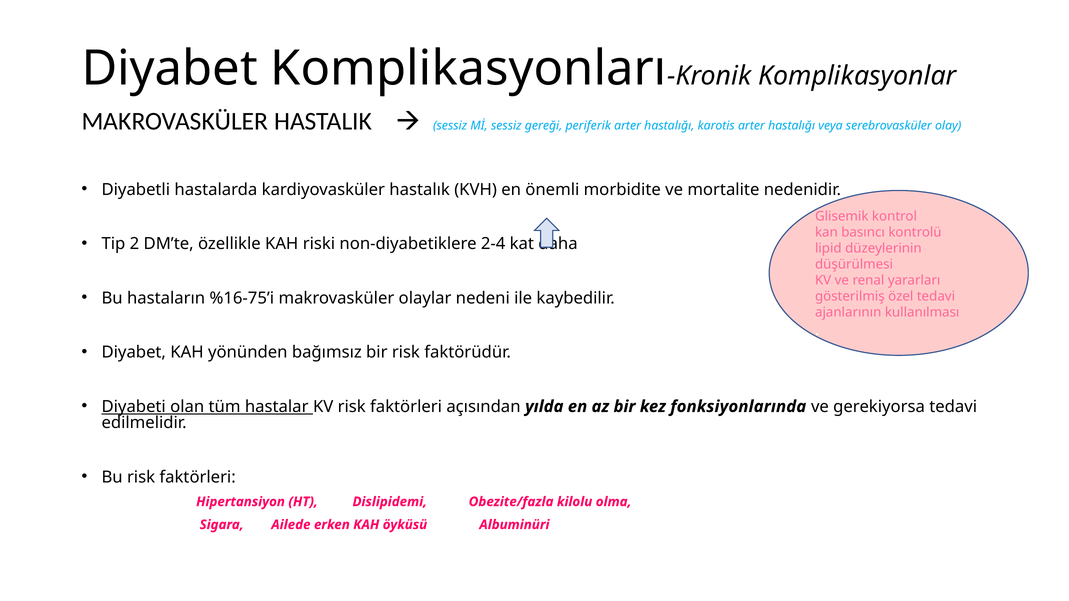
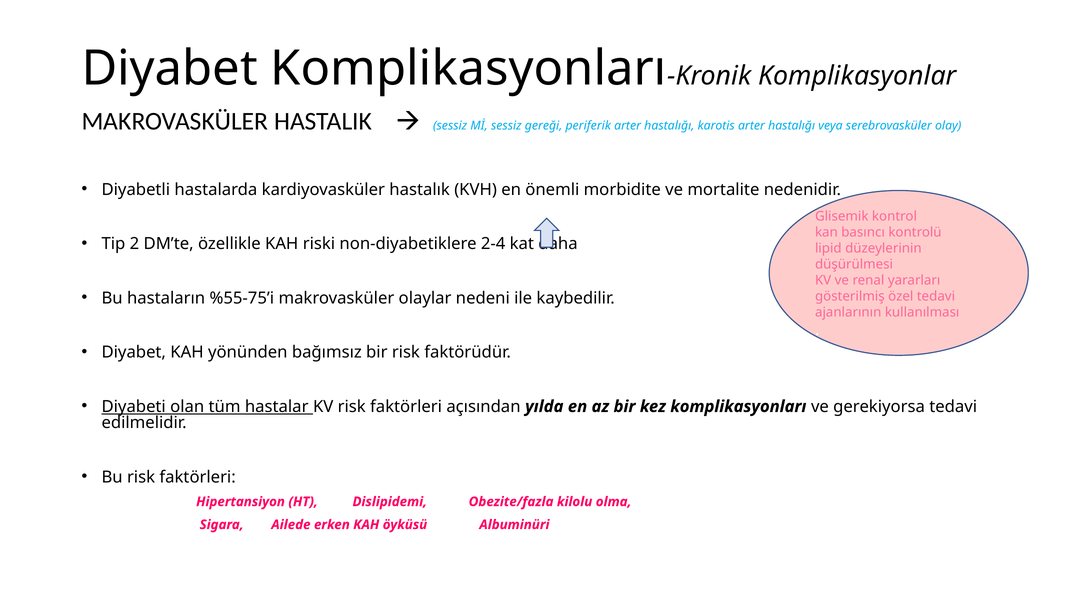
%16-75’i: %16-75’i -> %55-75’i
kez fonksiyonlarında: fonksiyonlarında -> komplikasyonları
